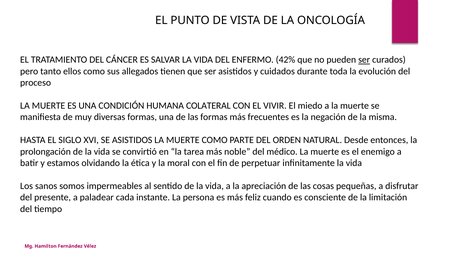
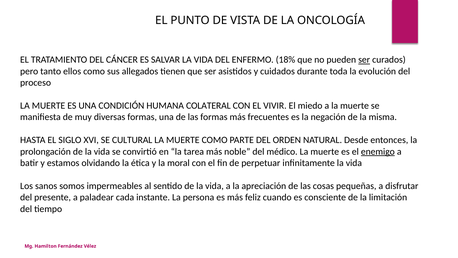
42%: 42% -> 18%
SE ASISTIDOS: ASISTIDOS -> CULTURAL
enemigo underline: none -> present
